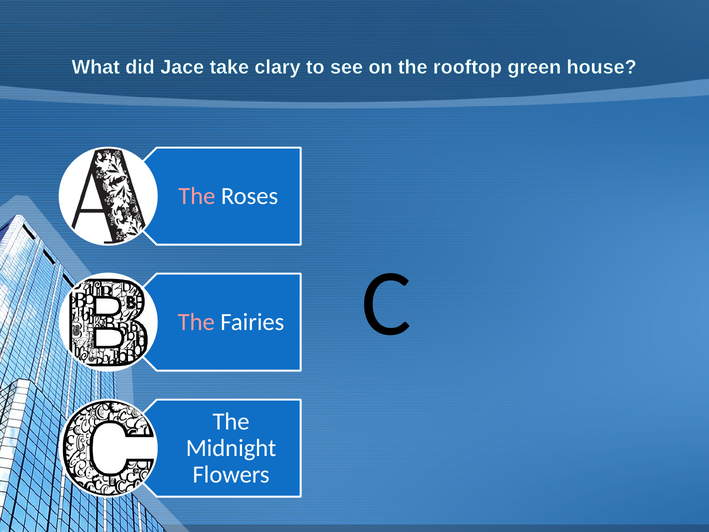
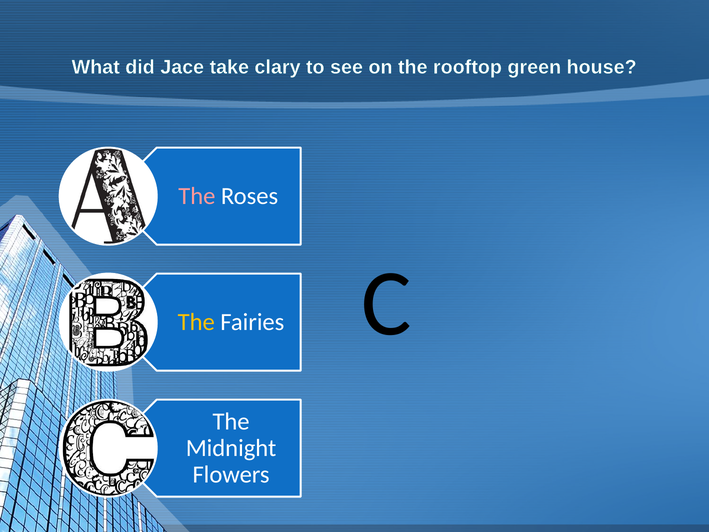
The at (196, 322) colour: pink -> yellow
